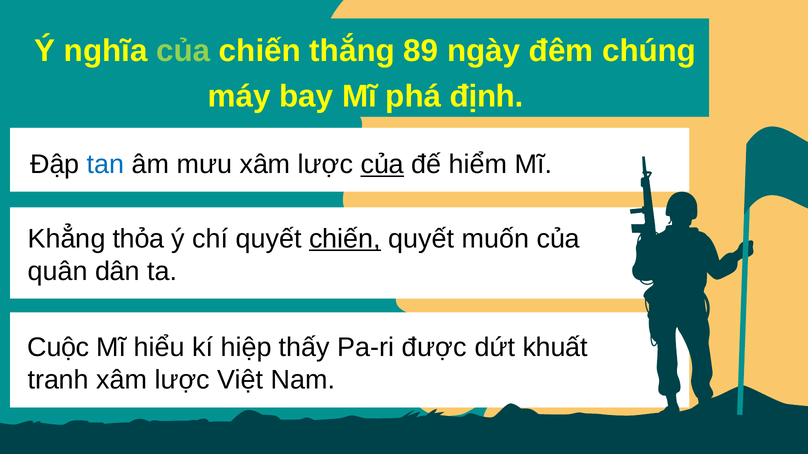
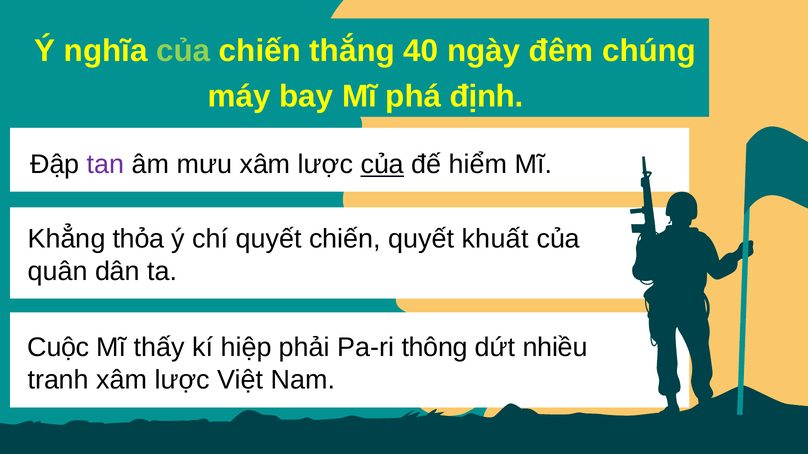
89: 89 -> 40
tan colour: blue -> purple
chiến at (345, 239) underline: present -> none
muốn: muốn -> khuất
hiểu: hiểu -> thấy
thấy: thấy -> phải
được: được -> thông
khuất: khuất -> nhiều
